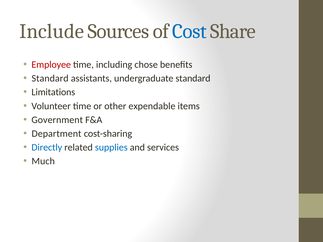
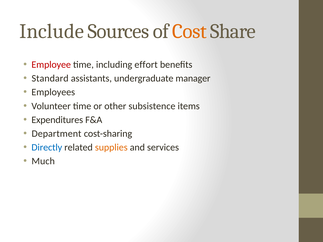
Cost colour: blue -> orange
chose: chose -> effort
undergraduate standard: standard -> manager
Limitations: Limitations -> Employees
expendable: expendable -> subsistence
Government: Government -> Expenditures
supplies colour: blue -> orange
